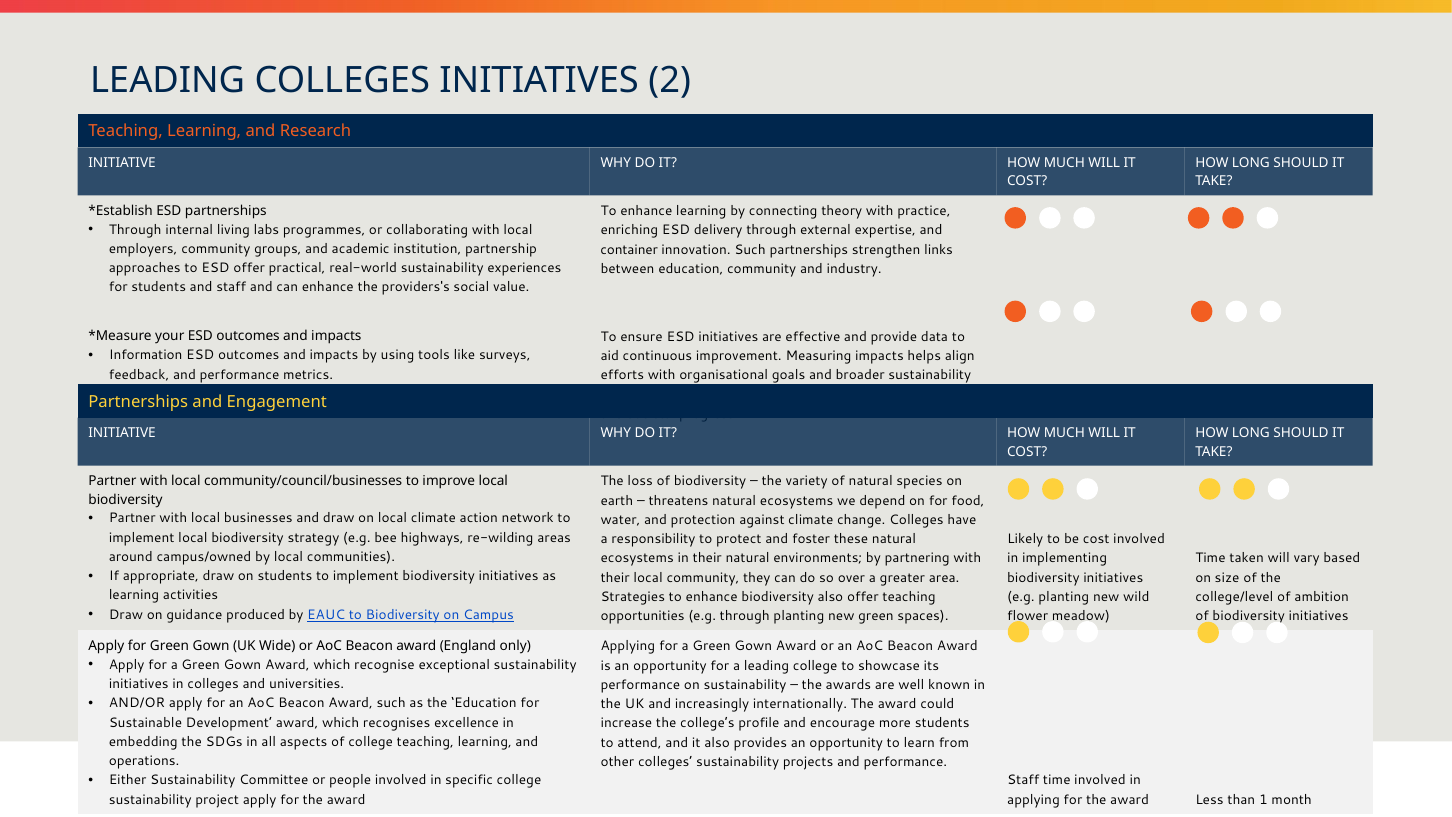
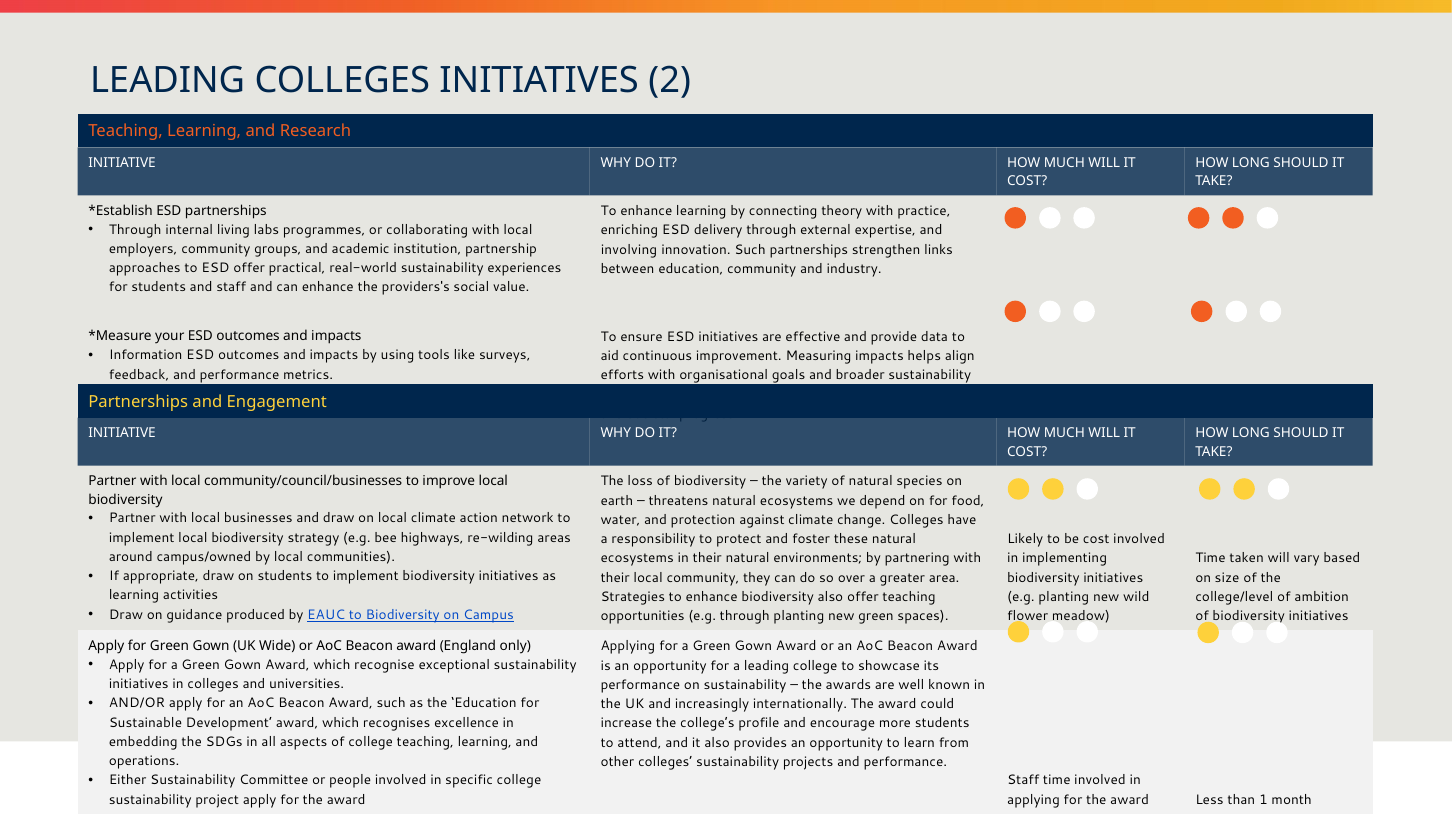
container: container -> involving
